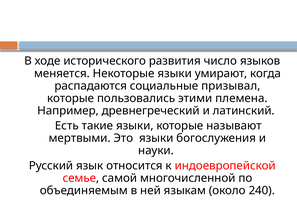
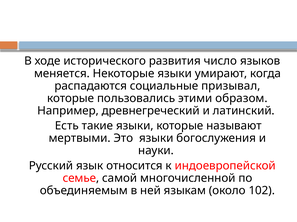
племена: племена -> образом
240: 240 -> 102
